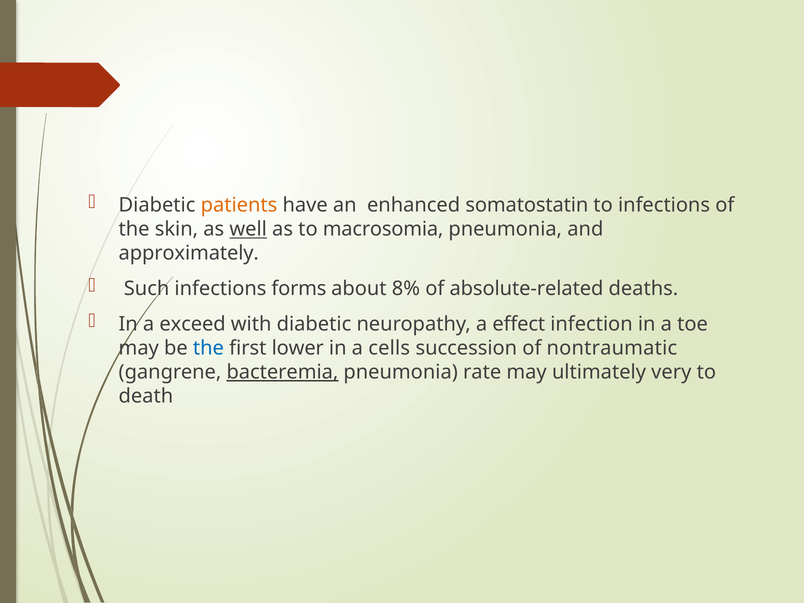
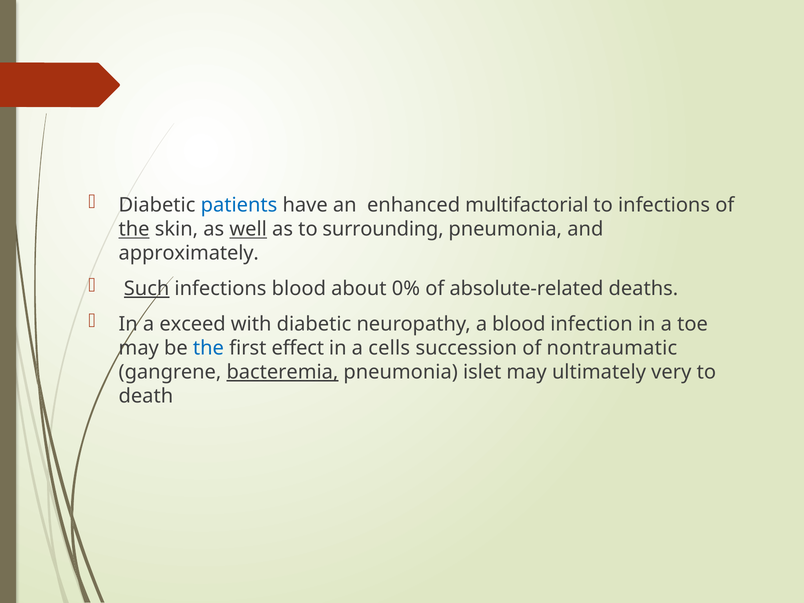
patients colour: orange -> blue
somatostatin: somatostatin -> multifactorial
the at (134, 229) underline: none -> present
macrosomia: macrosomia -> surrounding
Such underline: none -> present
infections forms: forms -> blood
8%: 8% -> 0%
a effect: effect -> blood
lower: lower -> effect
rate: rate -> islet
